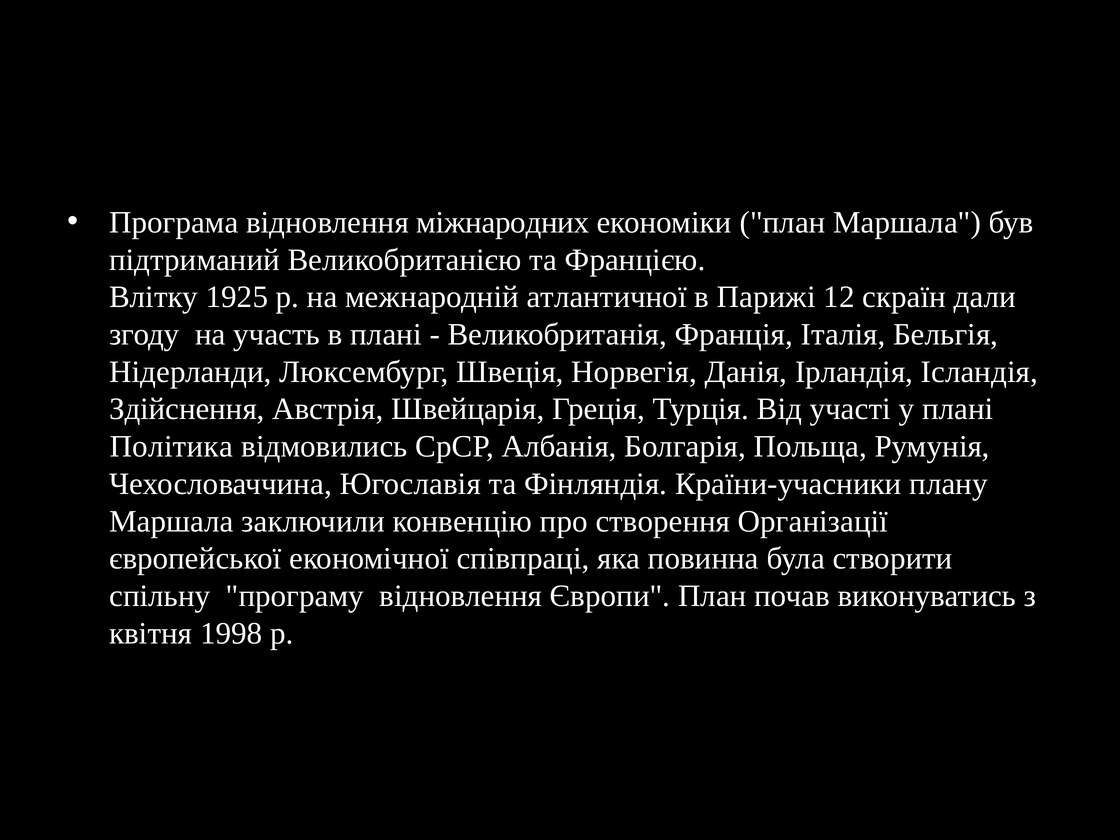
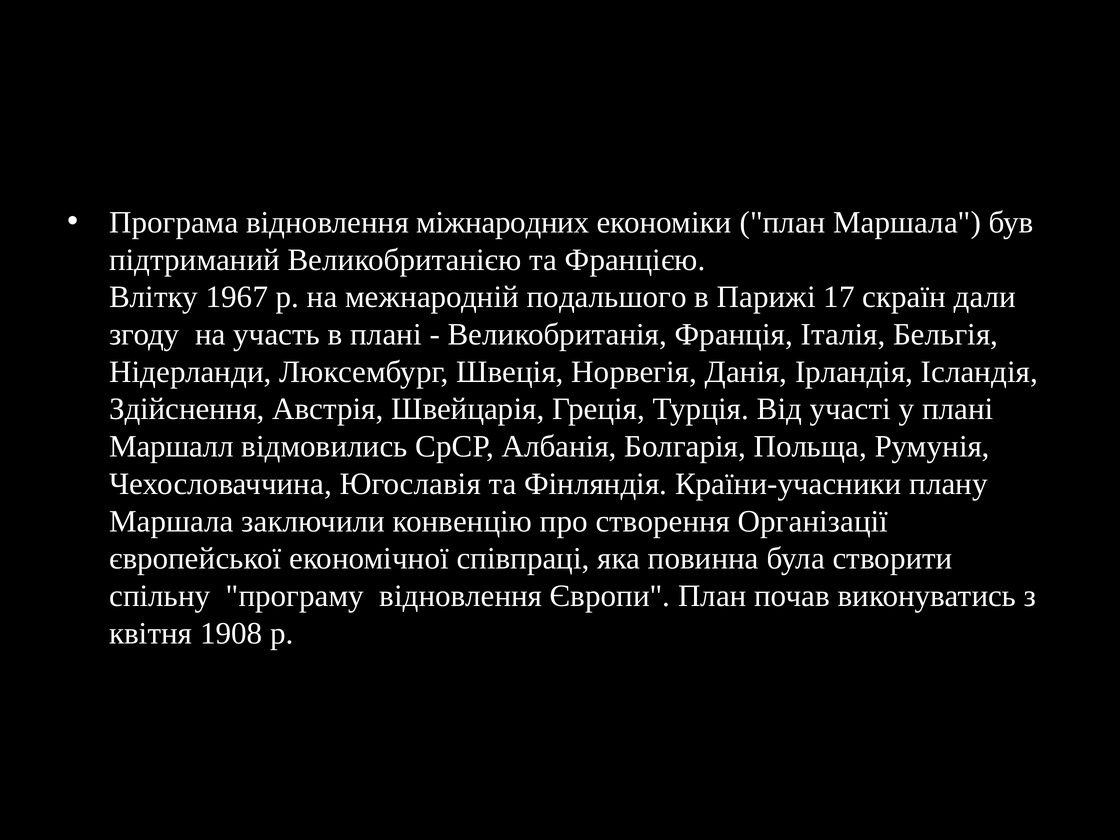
1925: 1925 -> 1967
атлантичної: атлантичної -> подальшого
12: 12 -> 17
Політика: Політика -> Маршалл
1998: 1998 -> 1908
